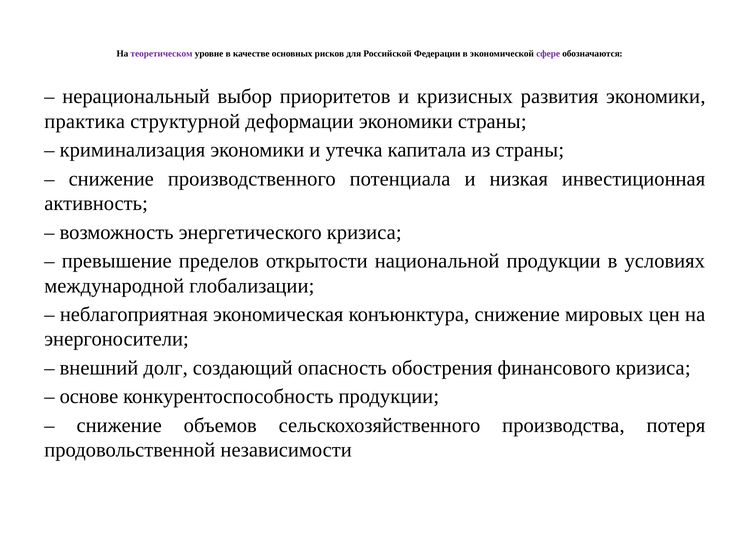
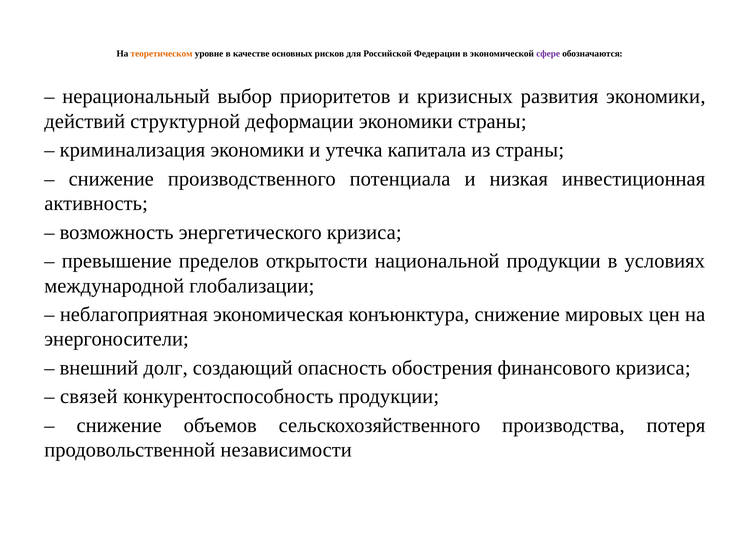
теоретическом colour: purple -> orange
практика: практика -> действий
основе: основе -> связей
